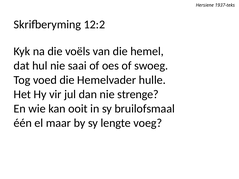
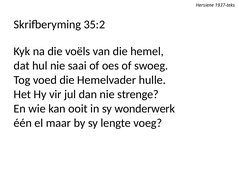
12:2: 12:2 -> 35:2
bruilofsmaal: bruilofsmaal -> wonderwerk
